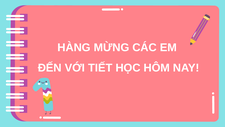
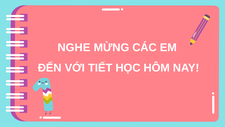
HÀNG: HÀNG -> NGHE
